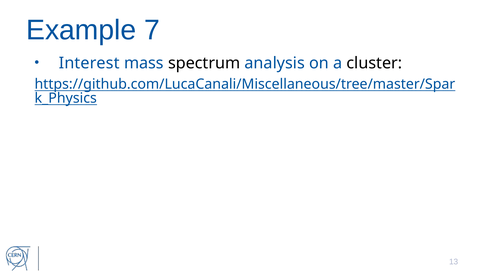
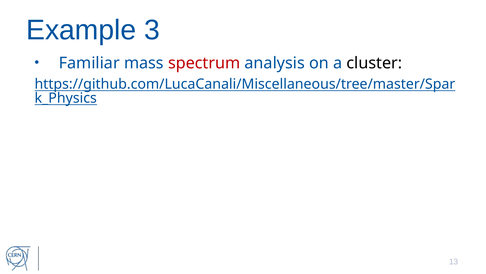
7: 7 -> 3
Interest: Interest -> Familiar
spectrum colour: black -> red
